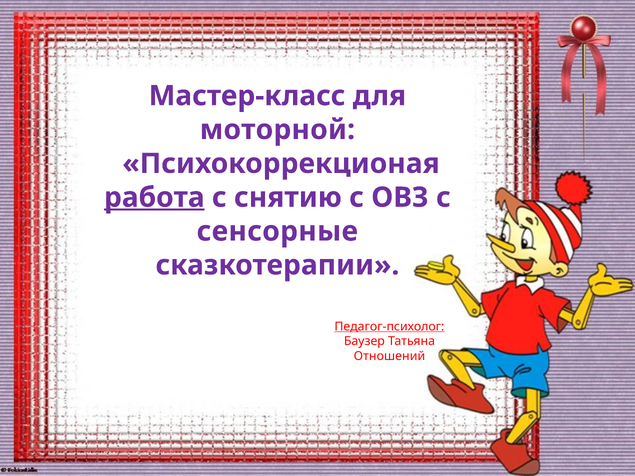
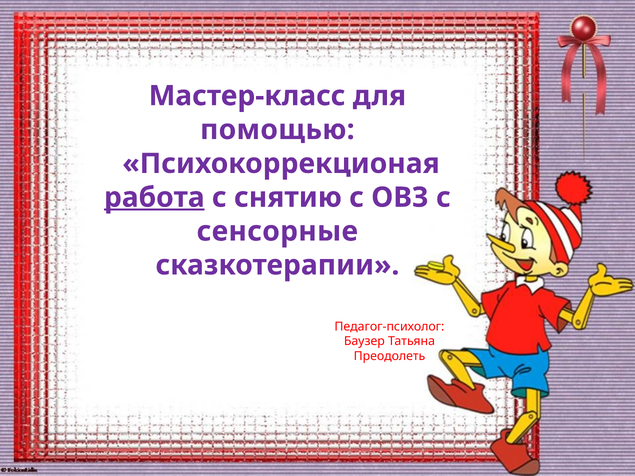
моторной: моторной -> помощью
Педагог-психолог underline: present -> none
Отношений: Отношений -> Преодолеть
